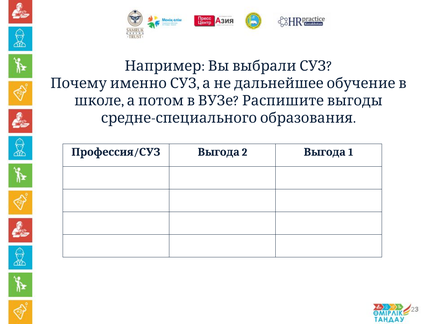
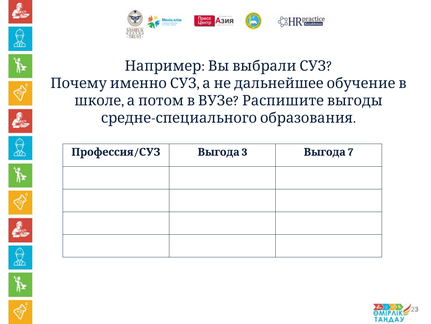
2: 2 -> 3
1: 1 -> 7
